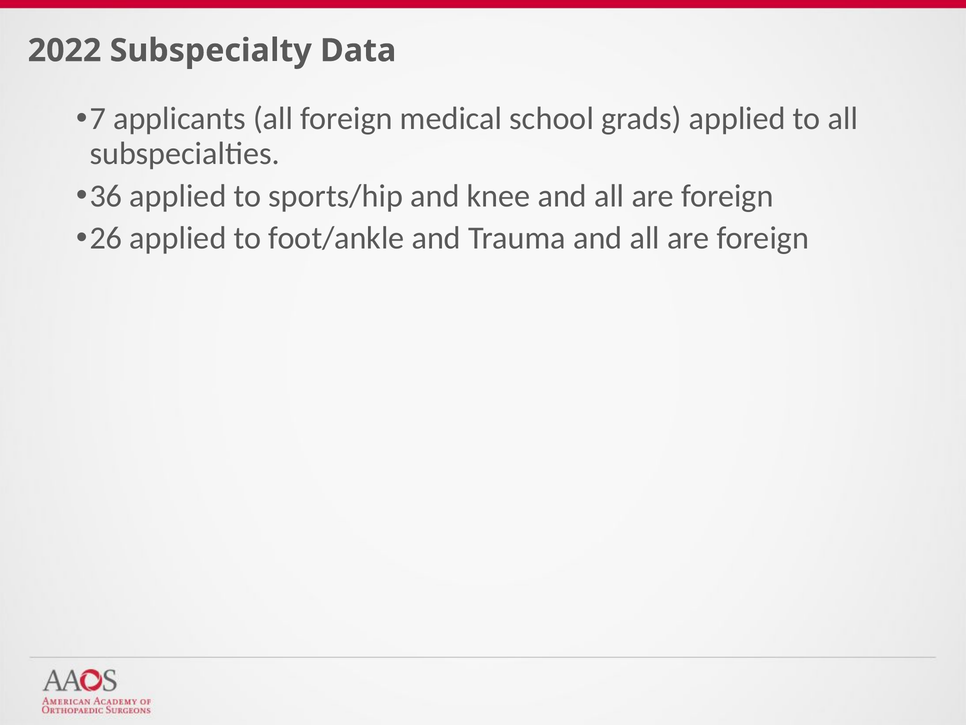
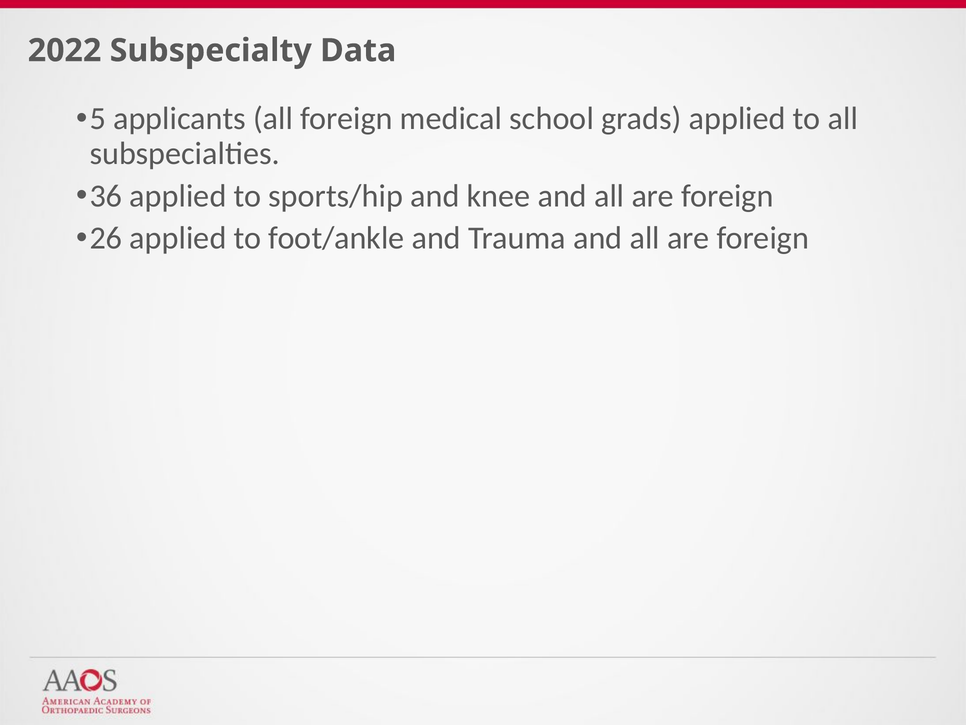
7: 7 -> 5
